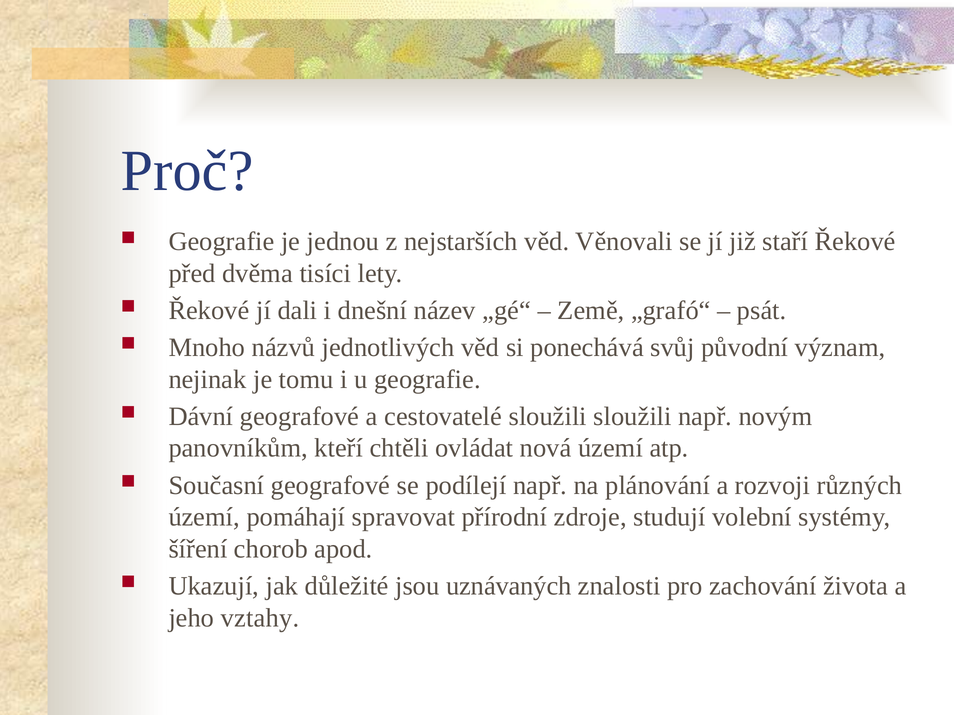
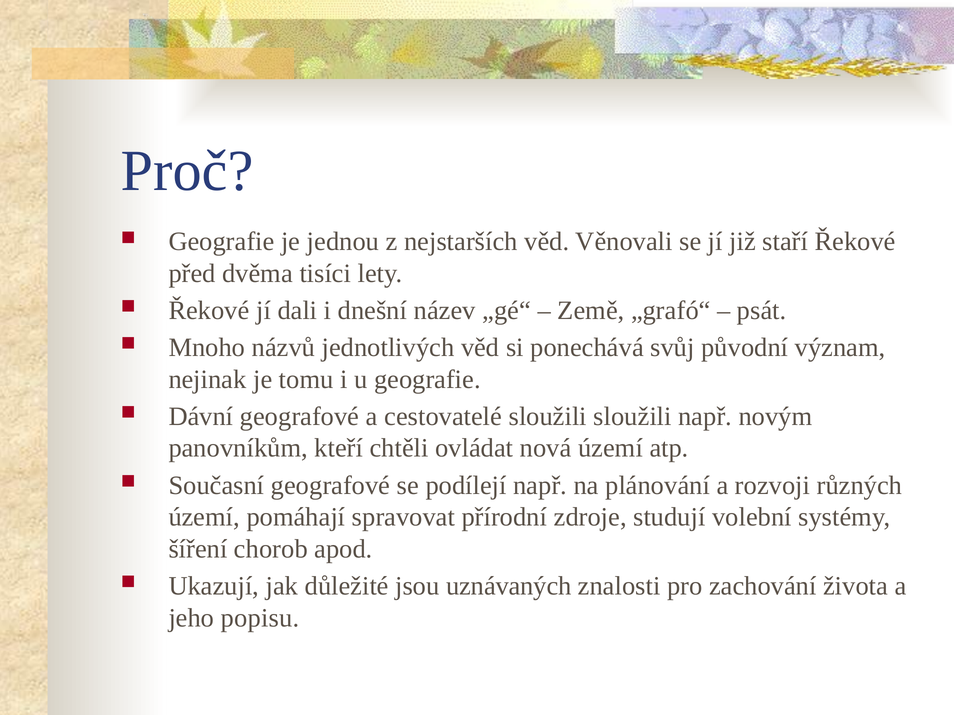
vztahy: vztahy -> popisu
